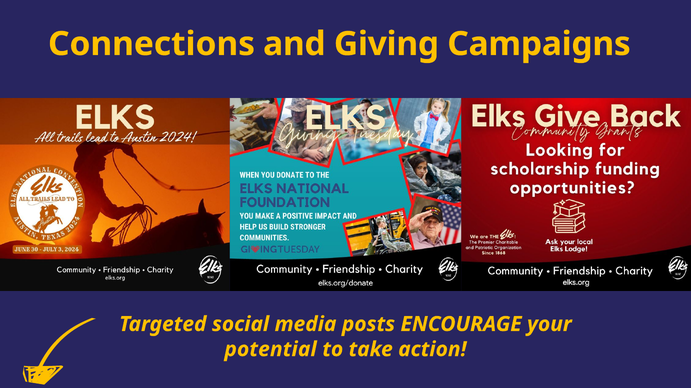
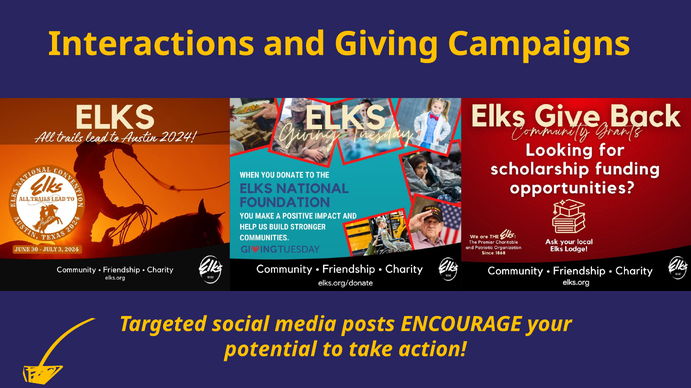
Connections: Connections -> Interactions
